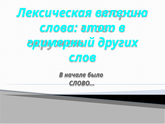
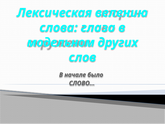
этот: этот -> глаза
гримерный: гримерный -> модельном
